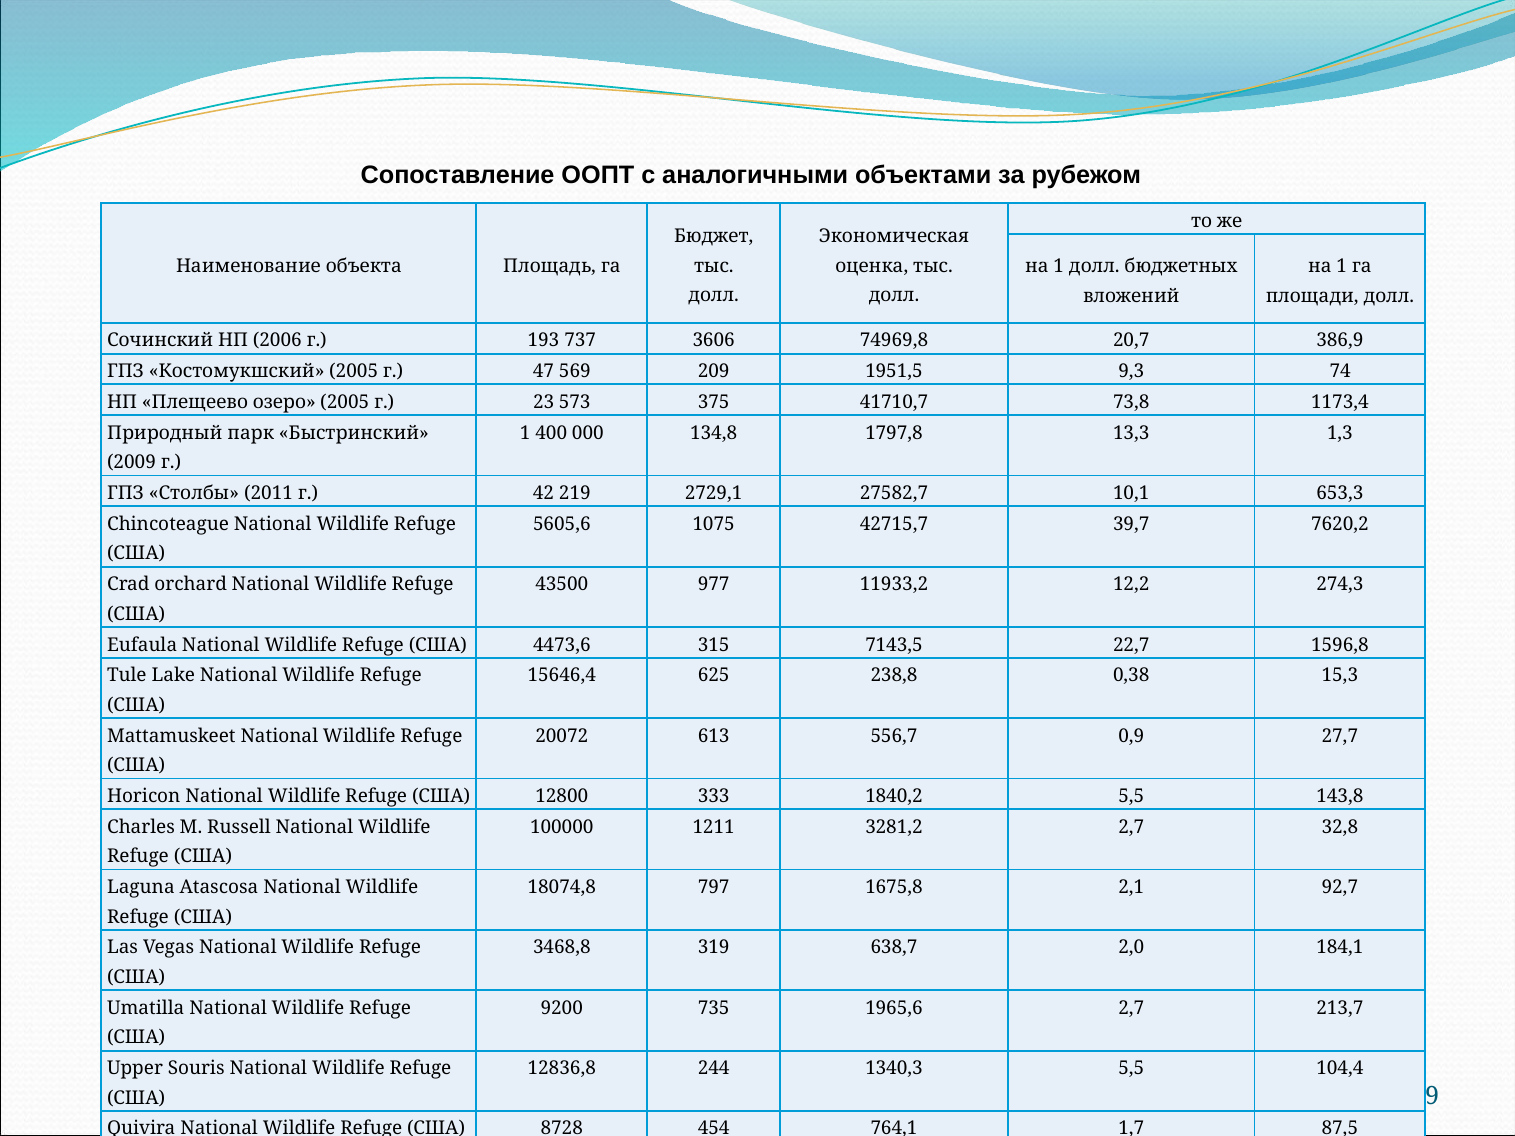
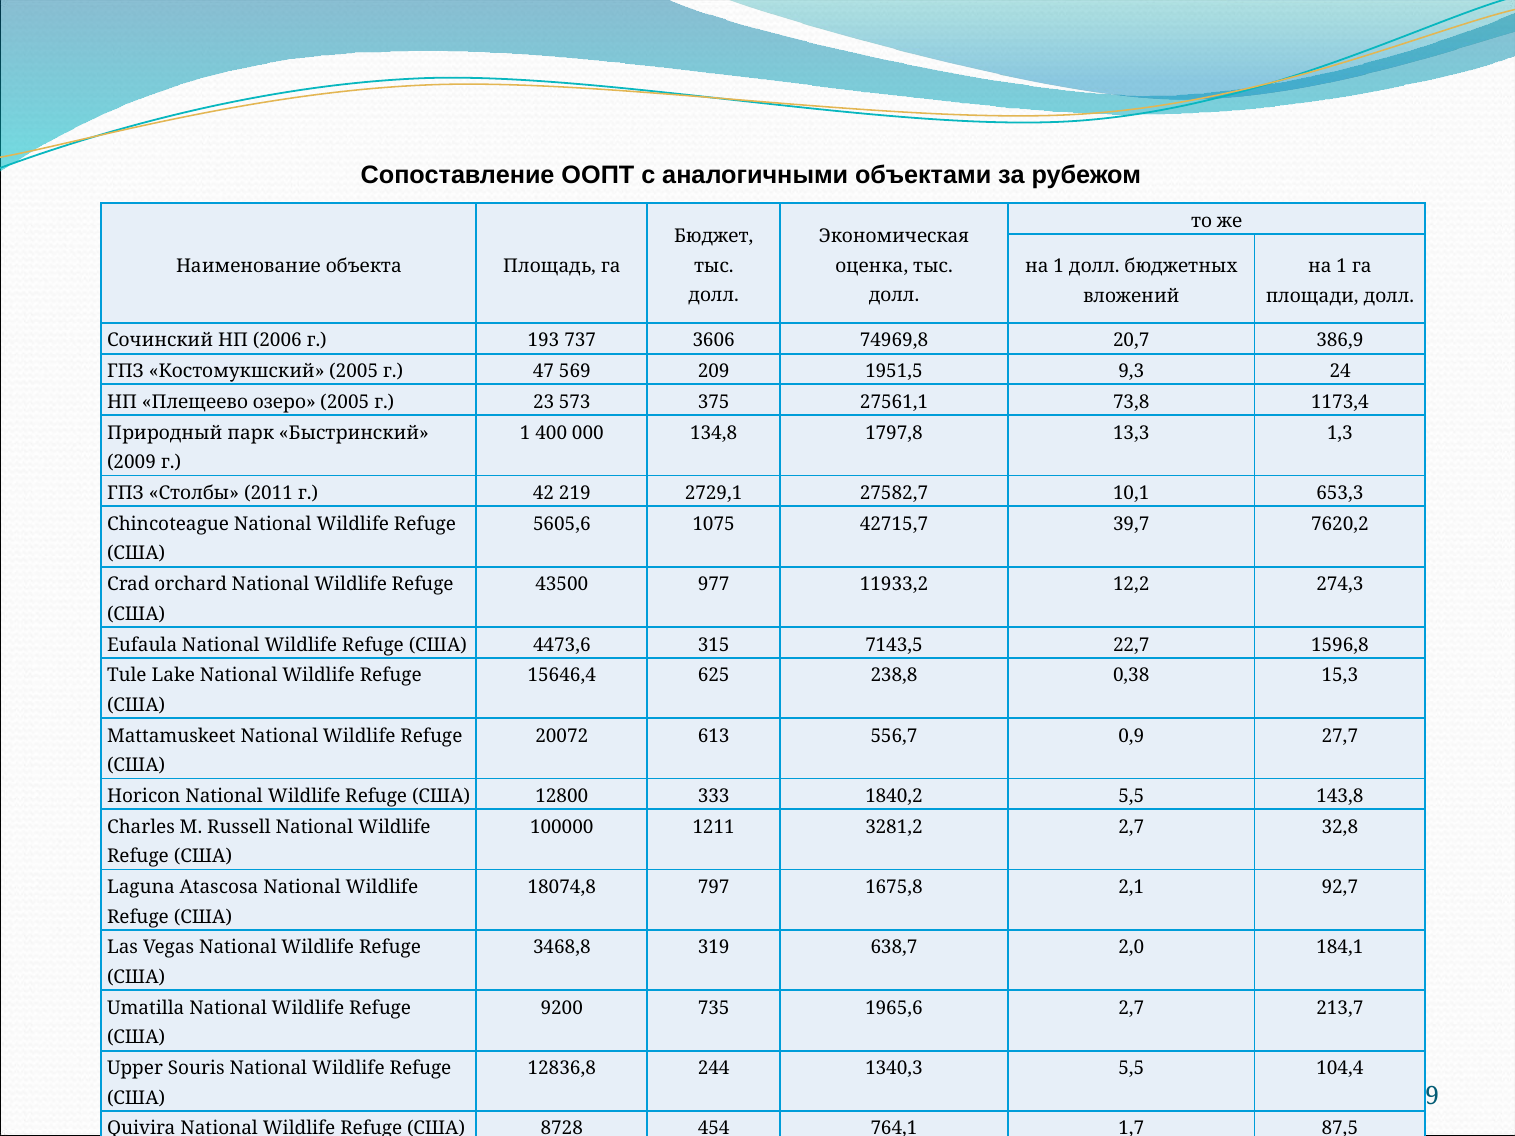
74: 74 -> 24
41710,7: 41710,7 -> 27561,1
